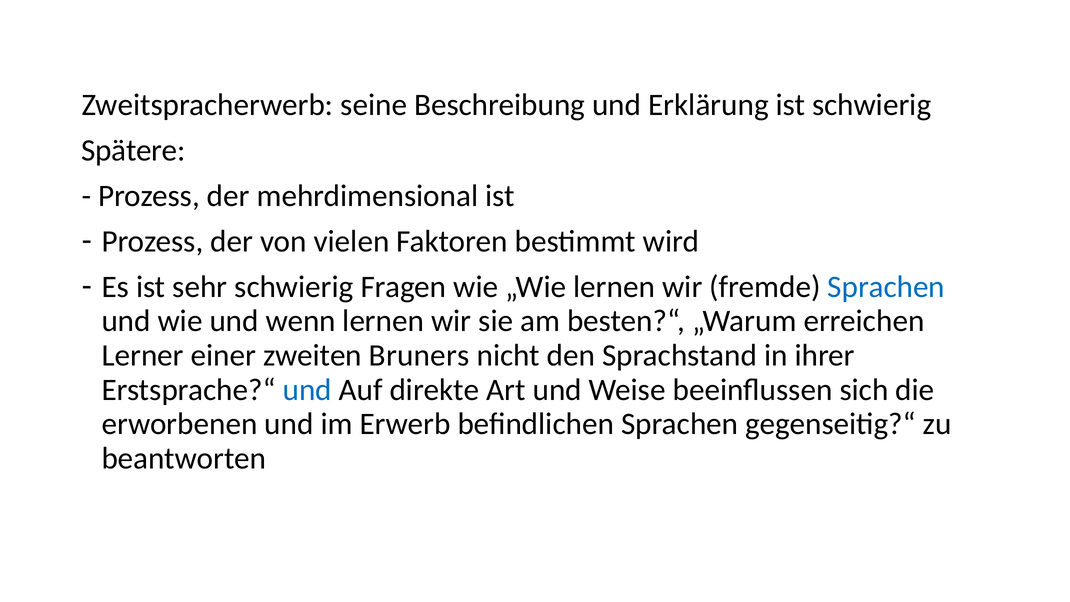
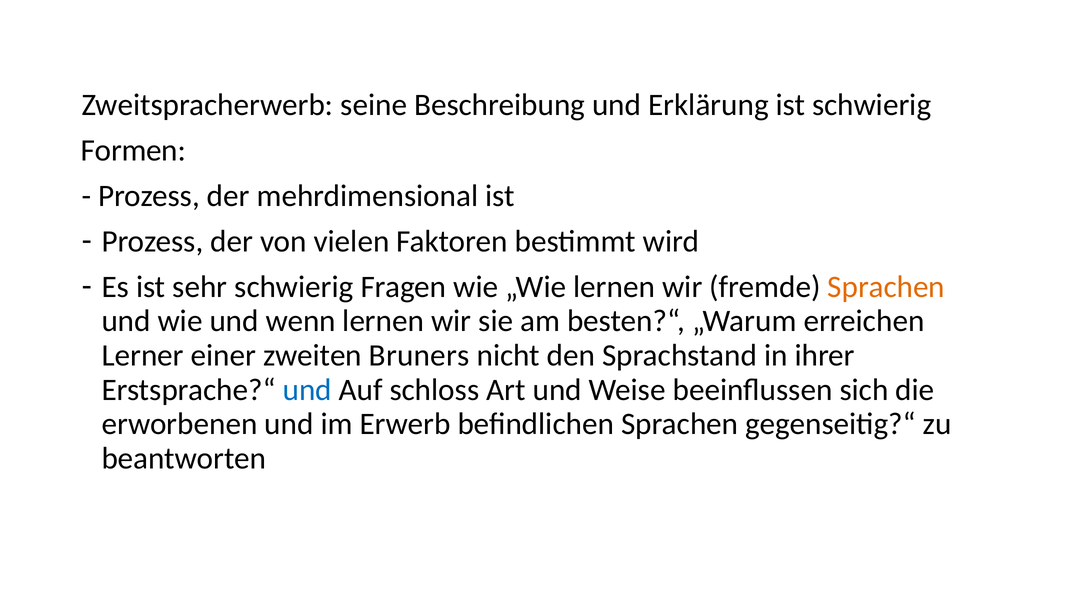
Spätere: Spätere -> Formen
Sprachen at (886, 287) colour: blue -> orange
direkte: direkte -> schloss
